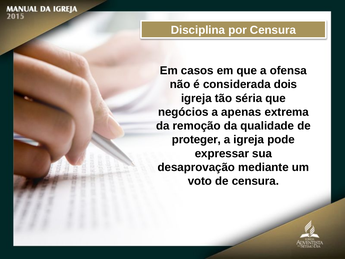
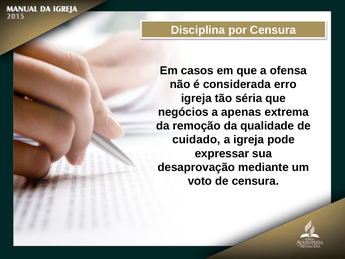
dois: dois -> erro
proteger: proteger -> cuidado
